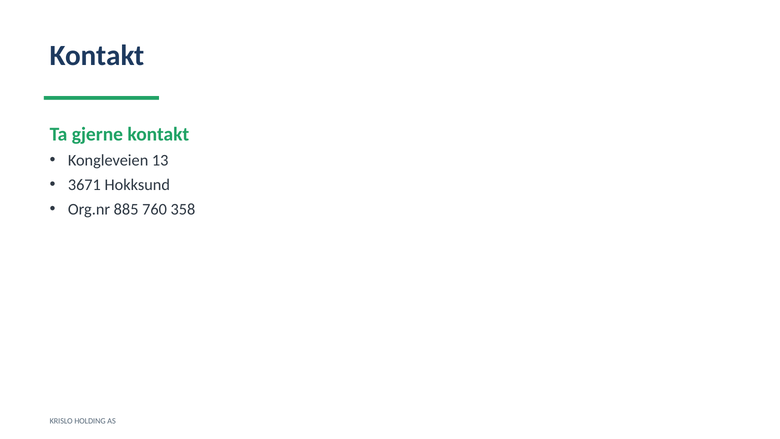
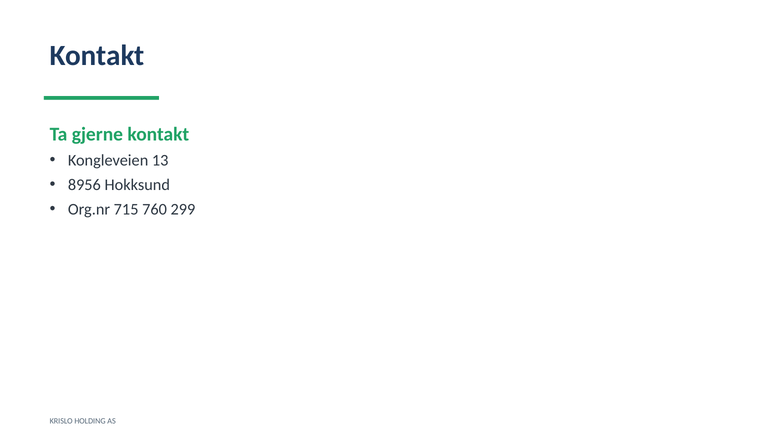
3671: 3671 -> 8956
885: 885 -> 715
358: 358 -> 299
